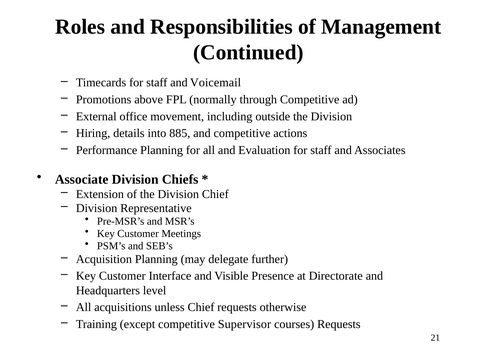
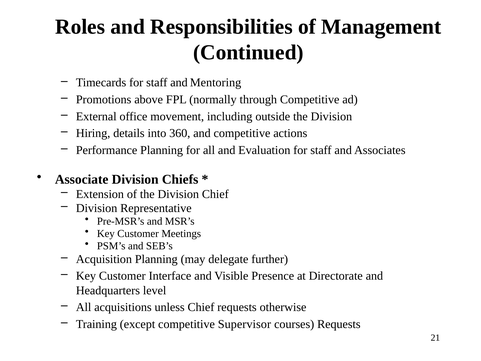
Voicemail: Voicemail -> Mentoring
885: 885 -> 360
